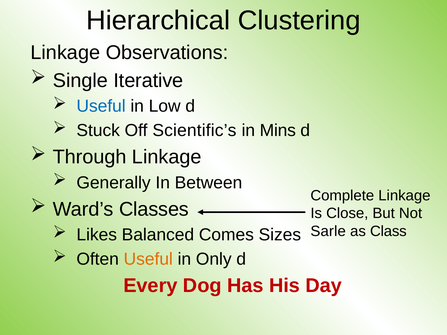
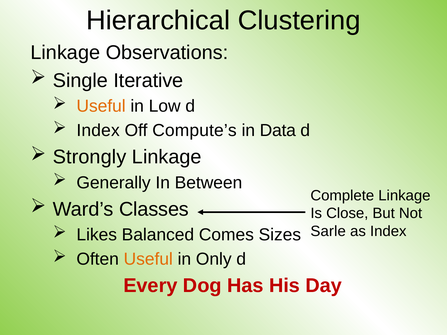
Useful at (101, 106) colour: blue -> orange
Stuck at (98, 131): Stuck -> Index
Scientific’s: Scientific’s -> Compute’s
Mins: Mins -> Data
Through: Through -> Strongly
as Class: Class -> Index
